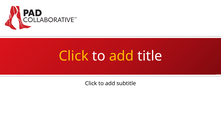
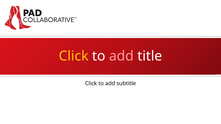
add at (121, 56) colour: yellow -> pink
